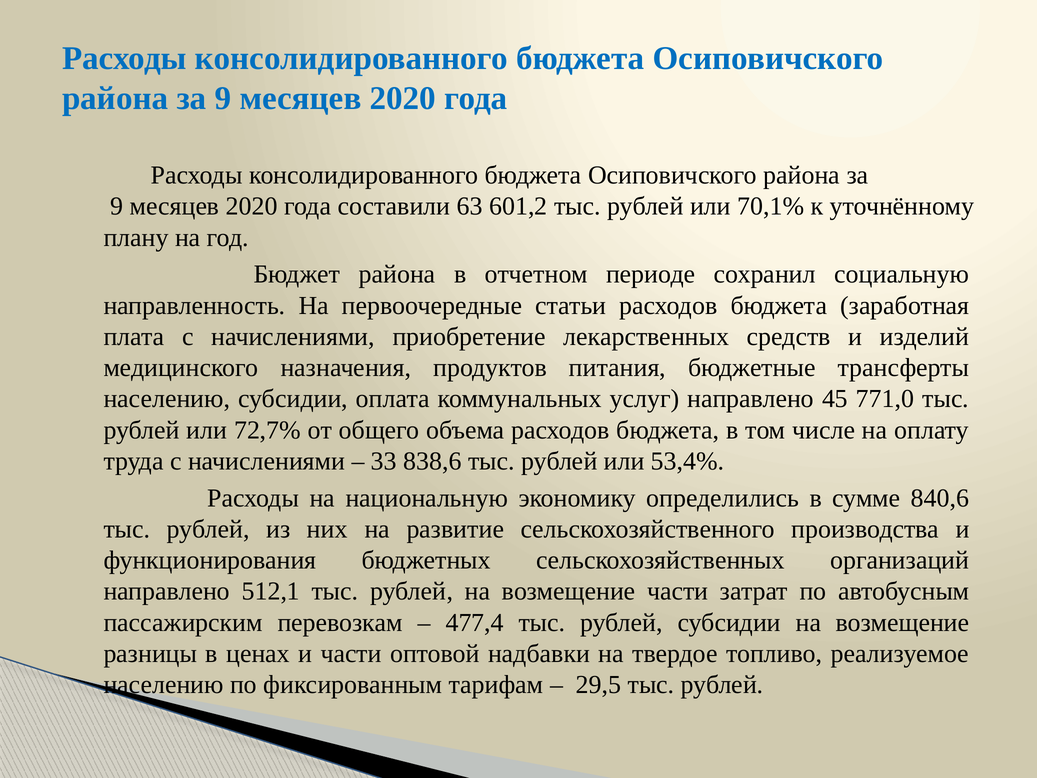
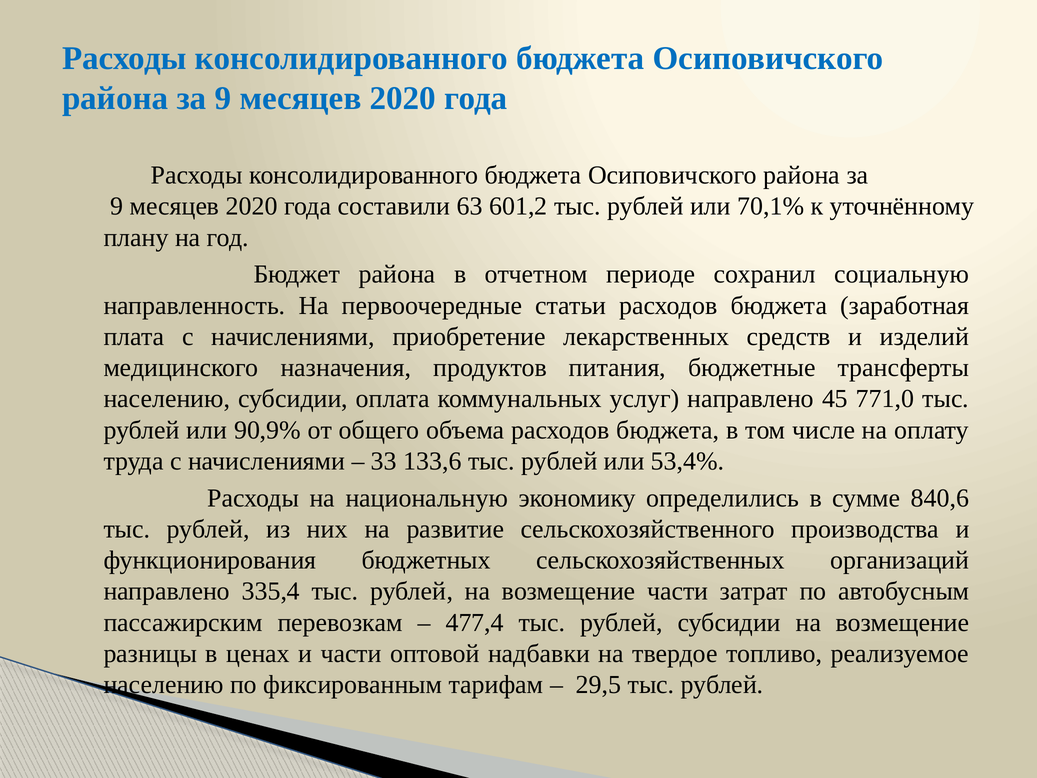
72,7%: 72,7% -> 90,9%
838,6: 838,6 -> 133,6
512,1: 512,1 -> 335,4
